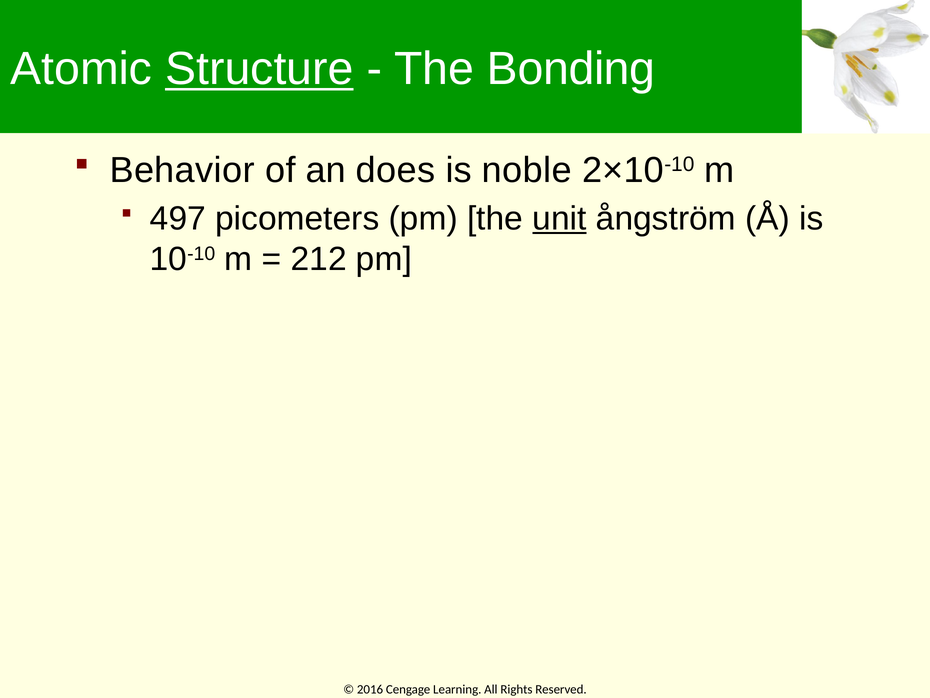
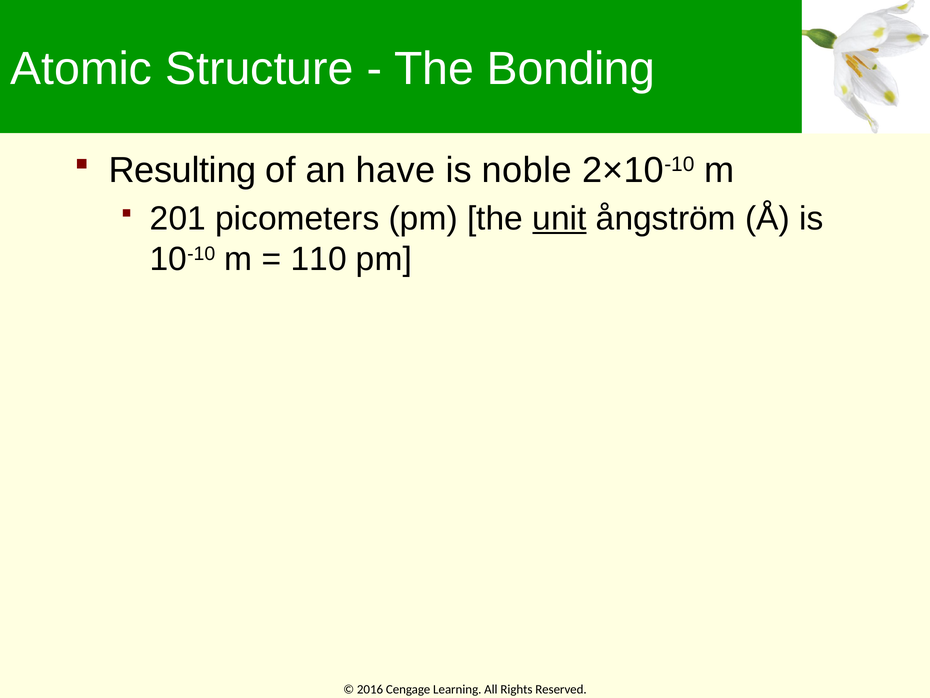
Structure underline: present -> none
Behavior: Behavior -> Resulting
does: does -> have
497: 497 -> 201
212: 212 -> 110
